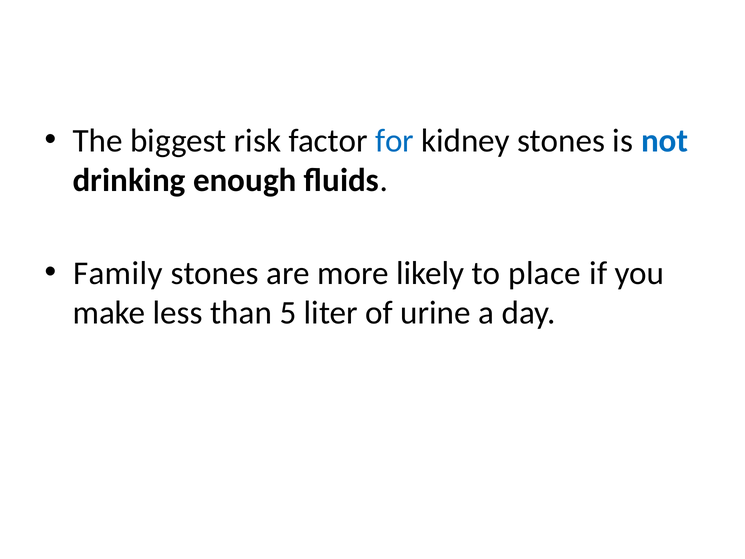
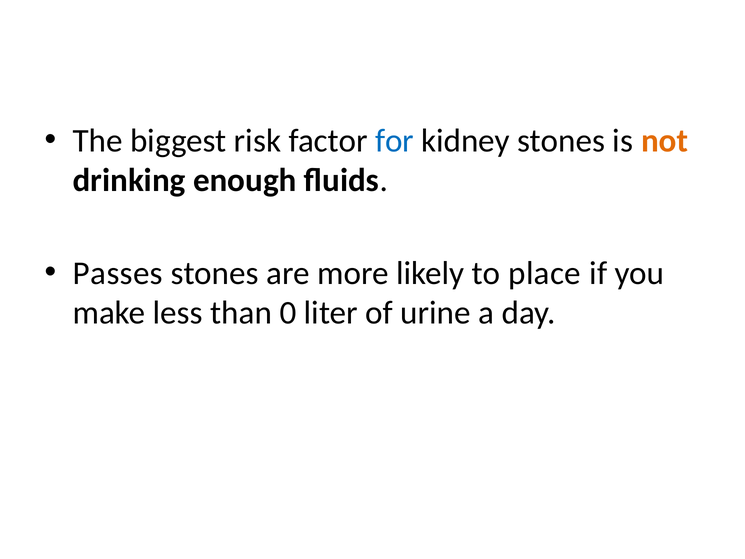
not colour: blue -> orange
Family: Family -> Passes
5: 5 -> 0
